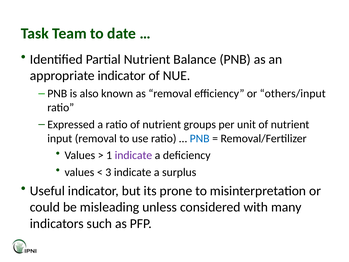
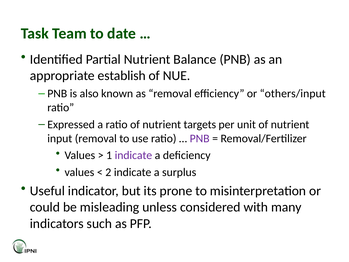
appropriate indicator: indicator -> establish
groups: groups -> targets
PNB at (200, 138) colour: blue -> purple
3: 3 -> 2
